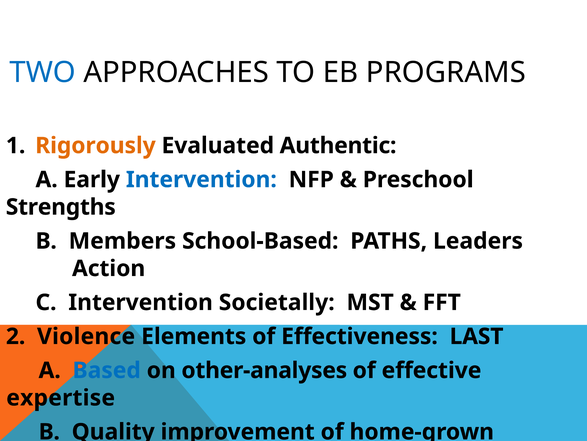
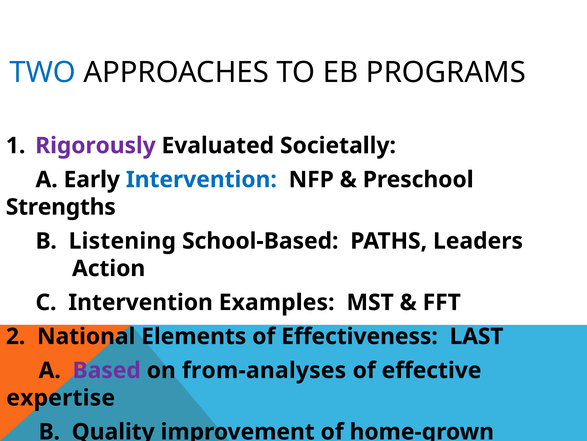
Rigorously colour: orange -> purple
Authentic: Authentic -> Societally
Members: Members -> Listening
Societally: Societally -> Examples
Violence: Violence -> National
Based colour: blue -> purple
other-analyses: other-analyses -> from-analyses
